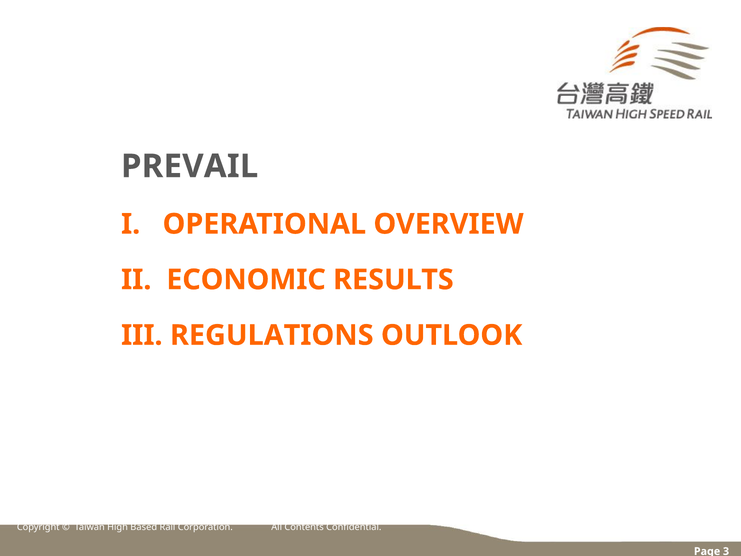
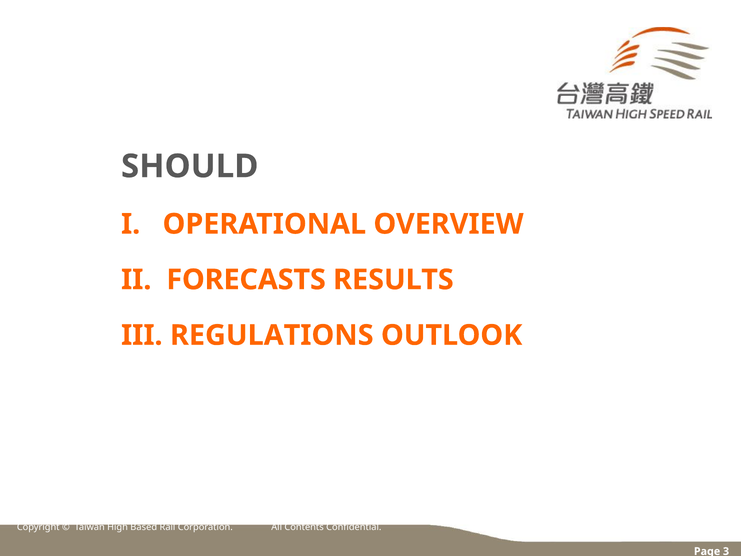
PREVAIL: PREVAIL -> SHOULD
ECONOMIC: ECONOMIC -> FORECASTS
